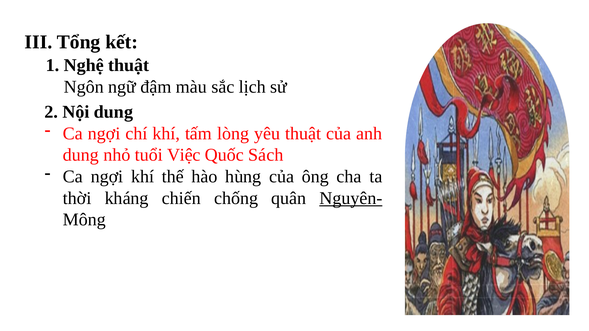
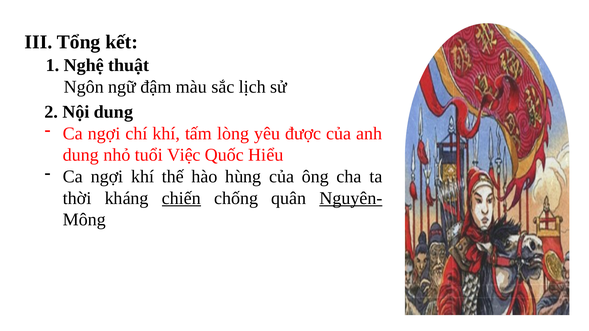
yêu thuật: thuật -> được
Sách: Sách -> Hiểu
chiến underline: none -> present
